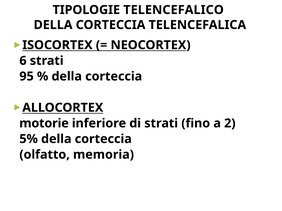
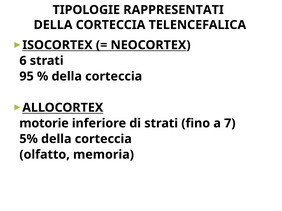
TELENCEFALICO: TELENCEFALICO -> RAPPRESENTATI
2: 2 -> 7
